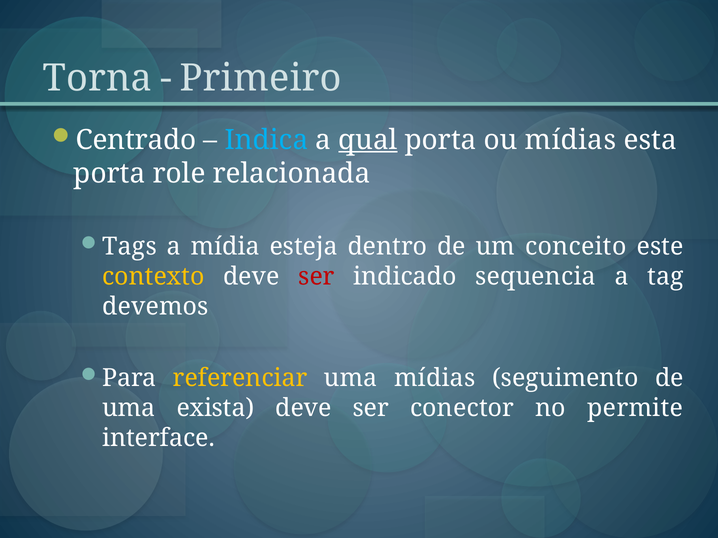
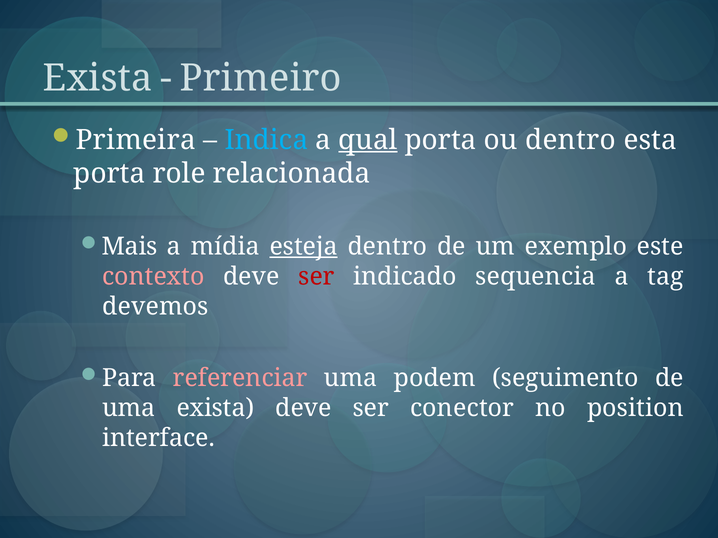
Torna at (98, 79): Torna -> Exista
Centrado: Centrado -> Primeira
ou mídias: mídias -> dentro
Tags: Tags -> Mais
esteja underline: none -> present
conceito: conceito -> exemplo
contexto colour: yellow -> pink
referenciar colour: yellow -> pink
uma mídias: mídias -> podem
permite: permite -> position
